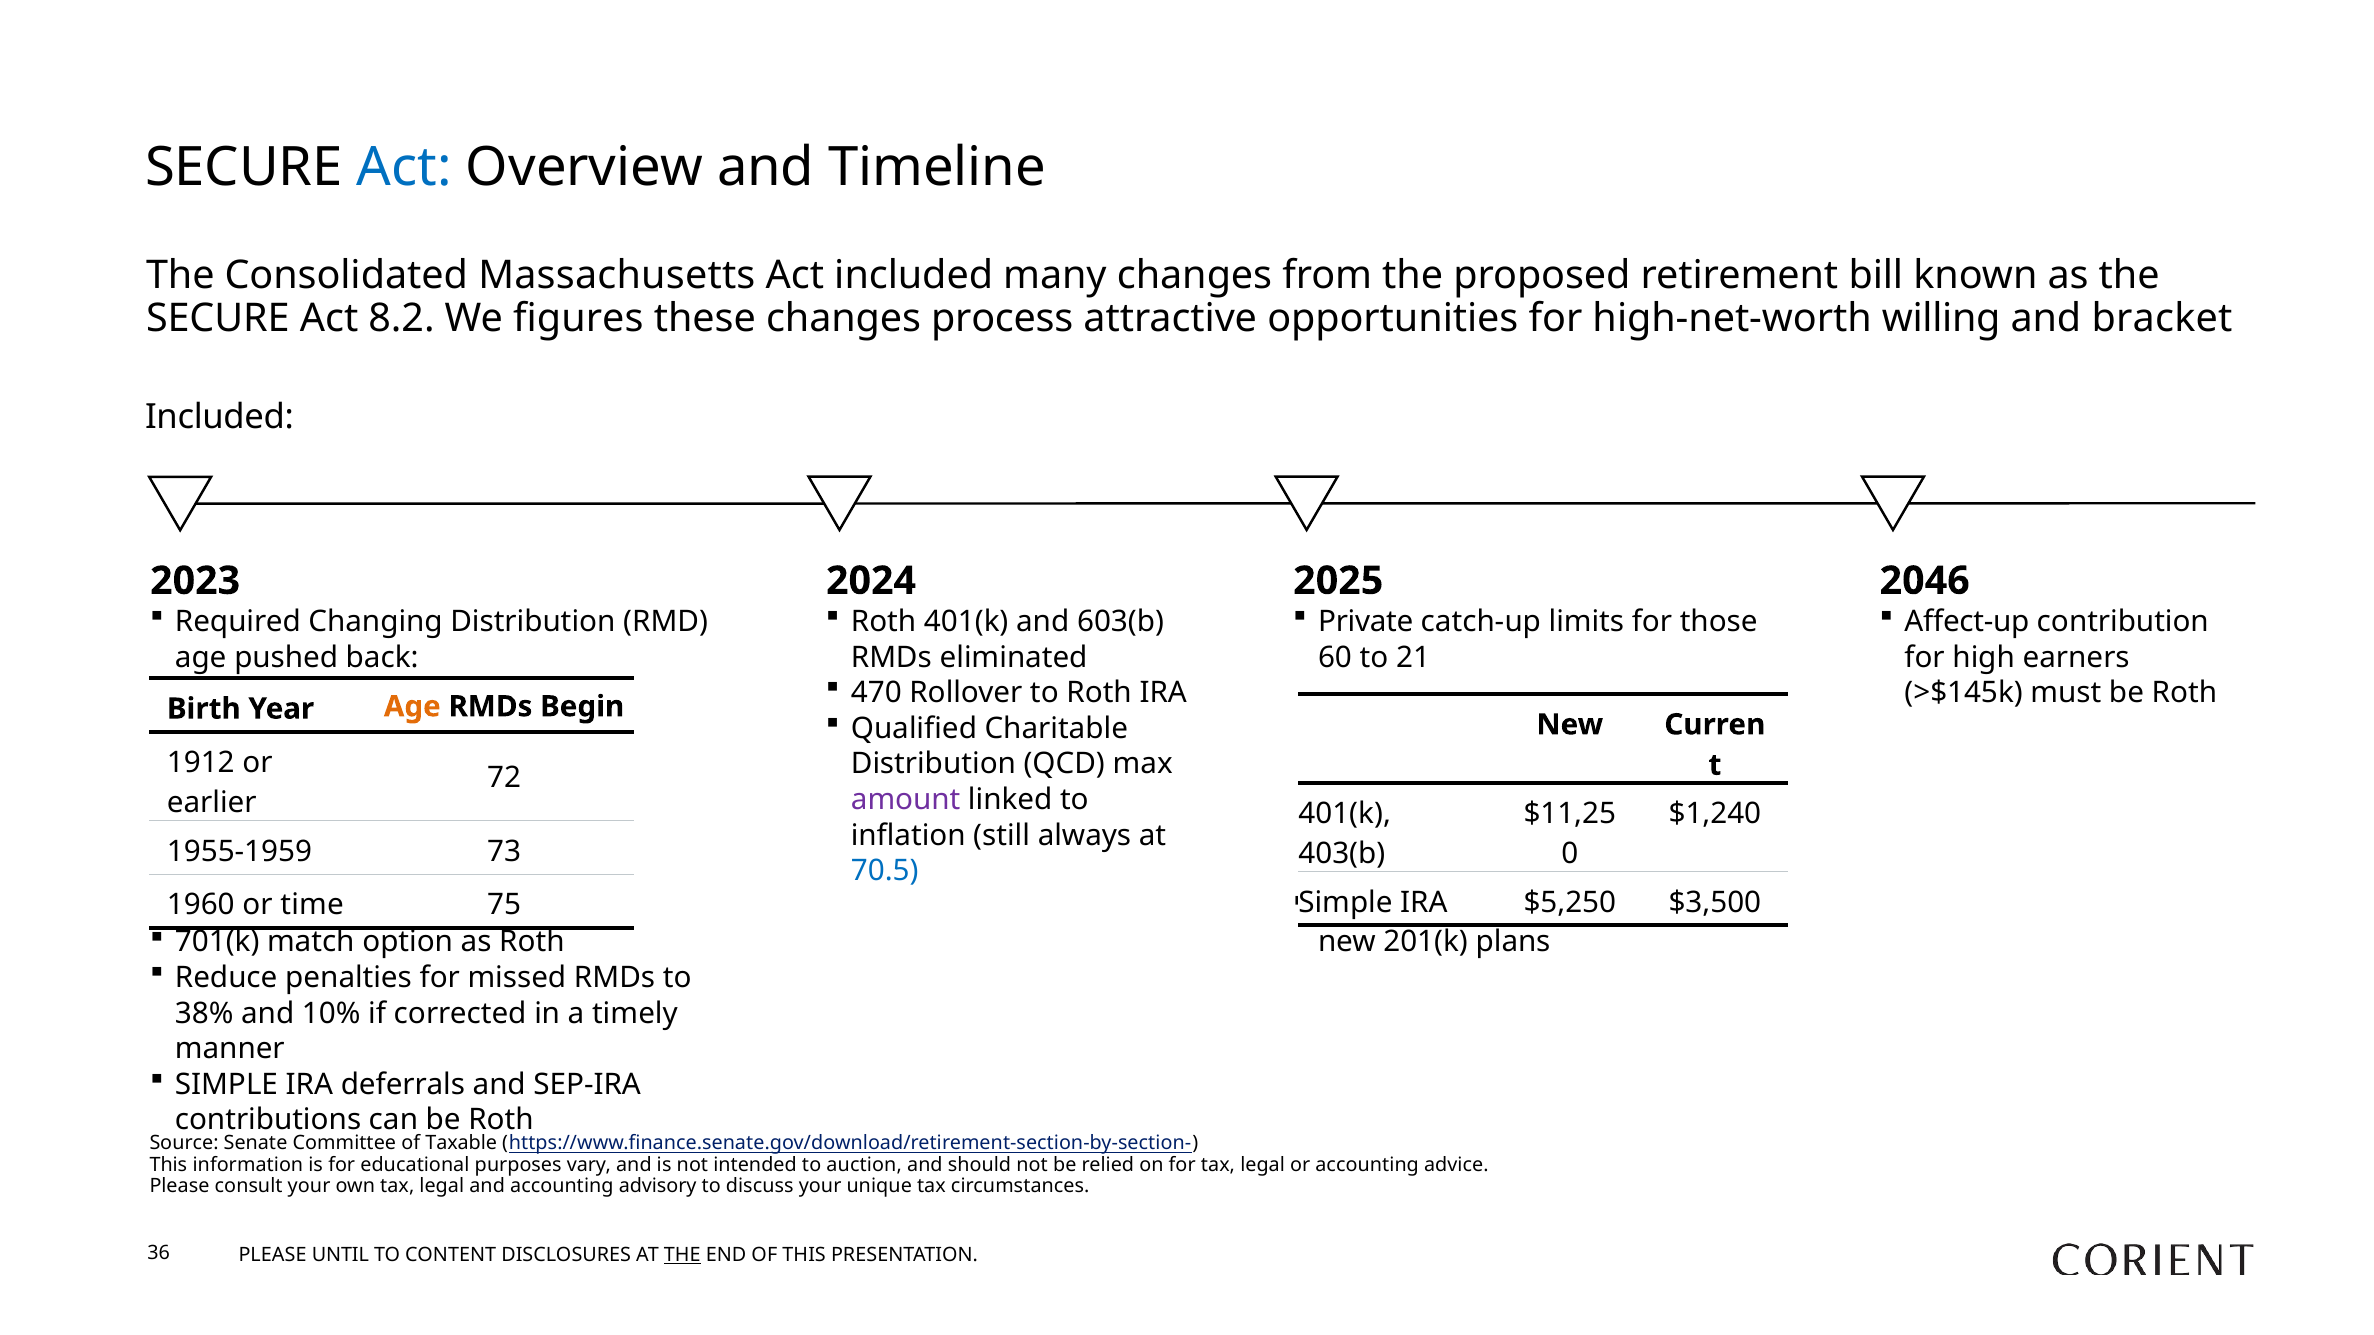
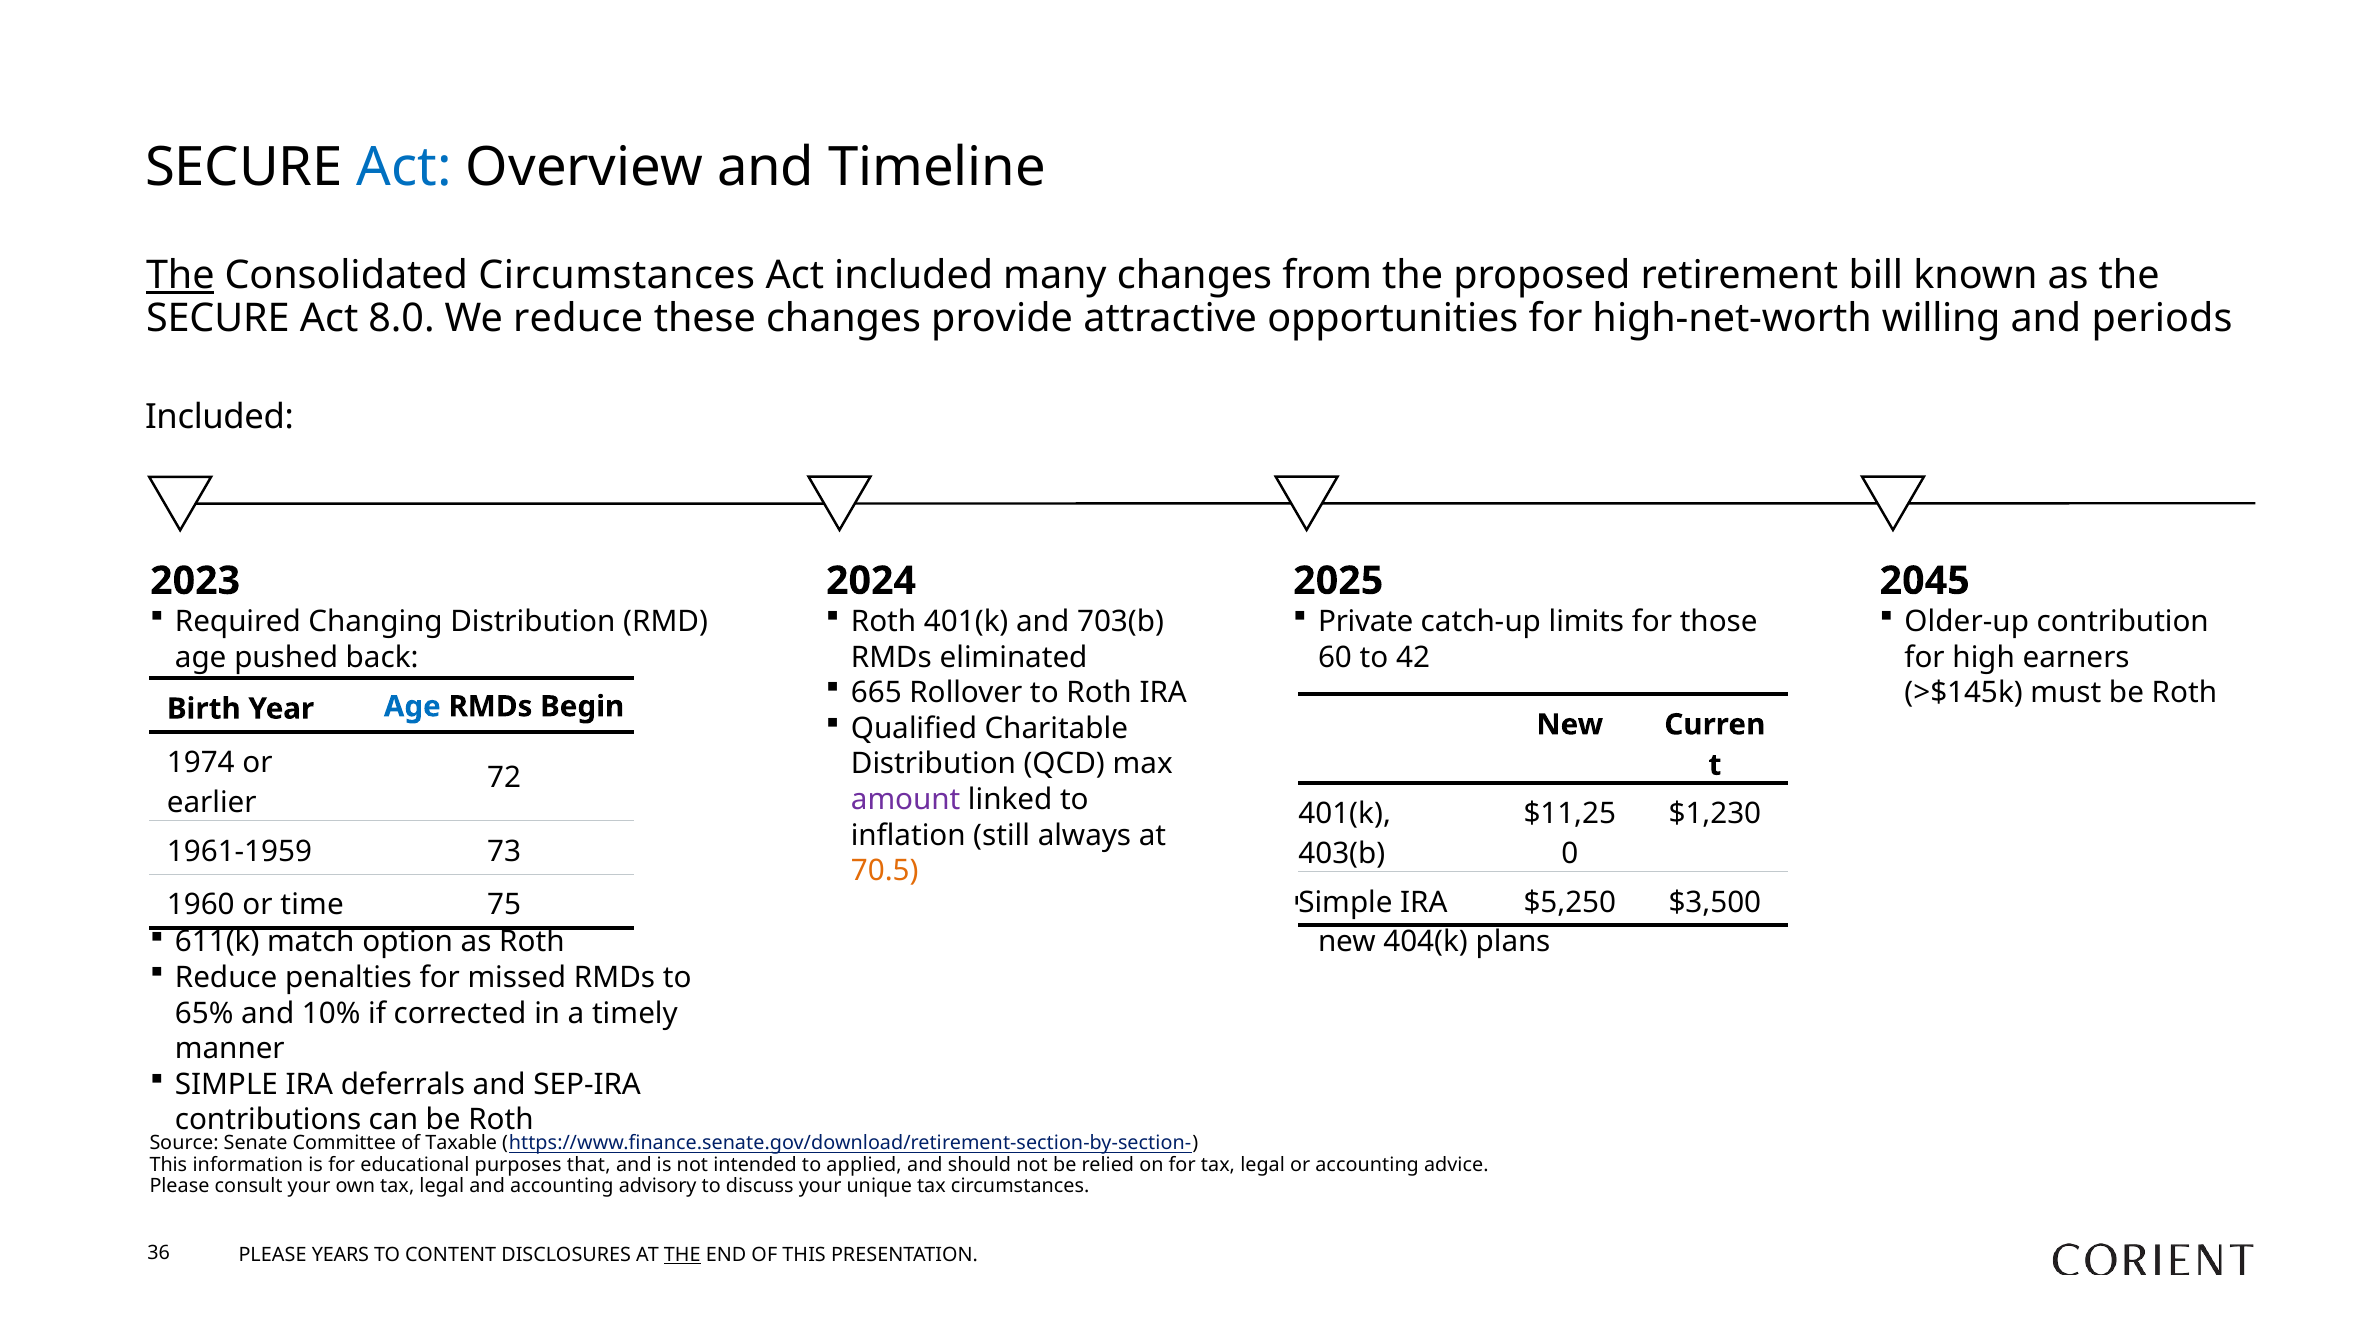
The at (180, 276) underline: none -> present
Consolidated Massachusetts: Massachusetts -> Circumstances
8.2: 8.2 -> 8.0
We figures: figures -> reduce
process: process -> provide
bracket: bracket -> periods
2046: 2046 -> 2045
603(b: 603(b -> 703(b
Affect-up: Affect-up -> Older-up
21: 21 -> 42
470: 470 -> 665
Age at (412, 707) colour: orange -> blue
1912: 1912 -> 1974
$1,240: $1,240 -> $1,230
1955-1959: 1955-1959 -> 1961-1959
70.5 colour: blue -> orange
701(k: 701(k -> 611(k
201(k: 201(k -> 404(k
38%: 38% -> 65%
vary: vary -> that
auction: auction -> applied
UNTIL: UNTIL -> YEARS
